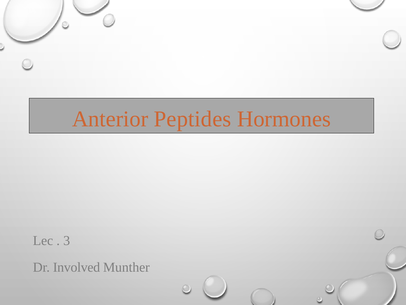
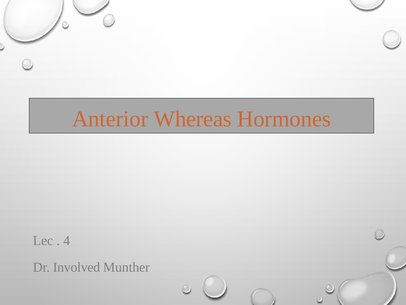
Peptides: Peptides -> Whereas
3: 3 -> 4
